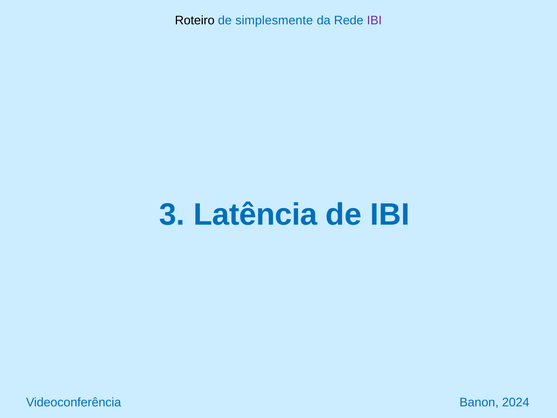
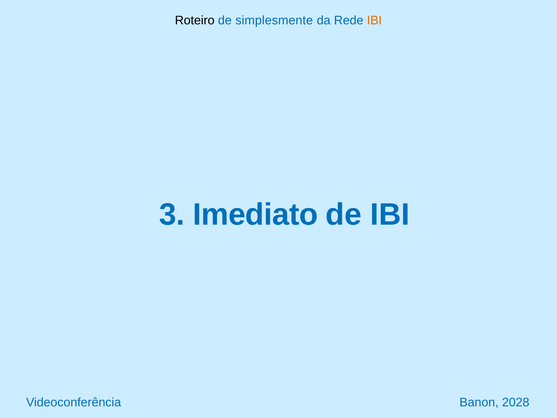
IBI at (374, 20) colour: purple -> orange
Latência: Latência -> Imediato
2024: 2024 -> 2028
